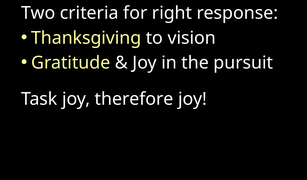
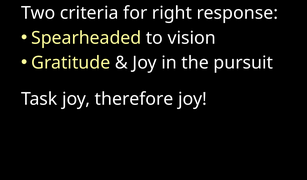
Thanksgiving: Thanksgiving -> Spearheaded
